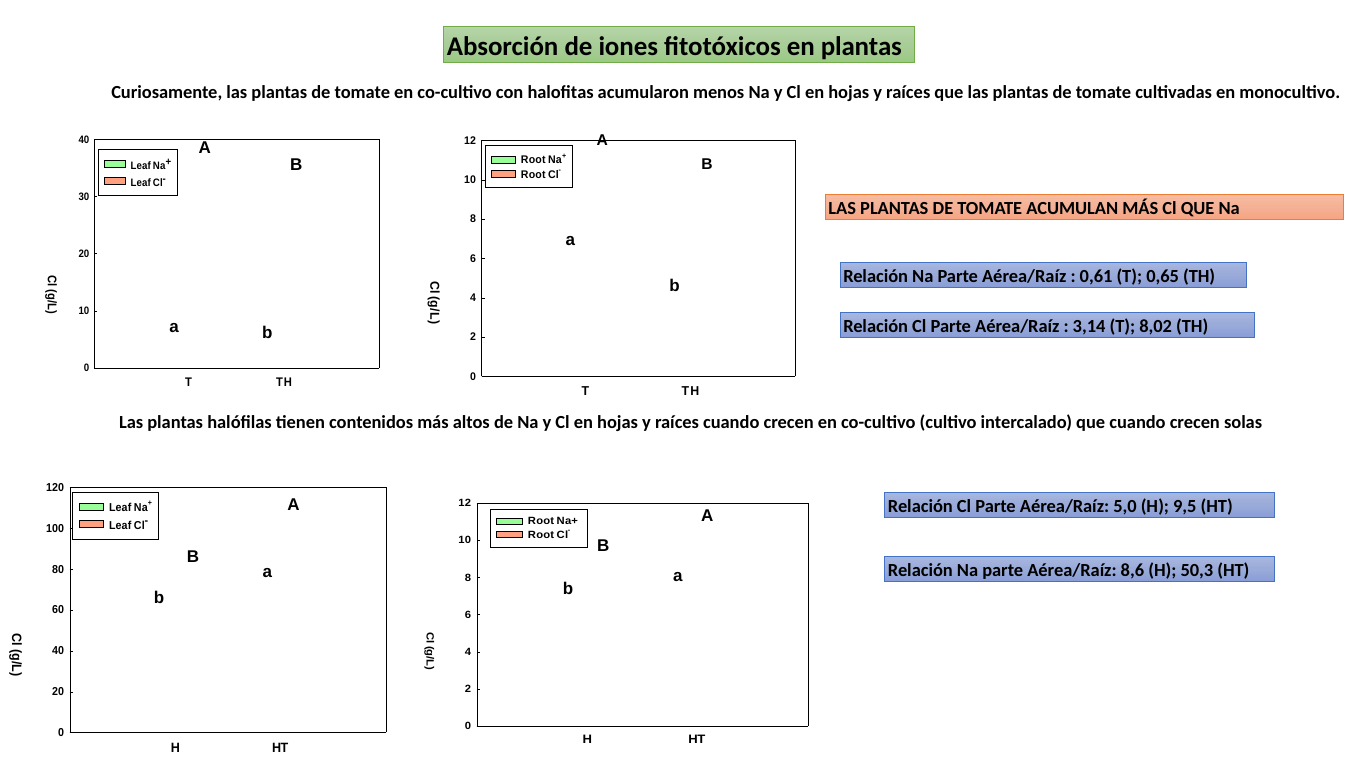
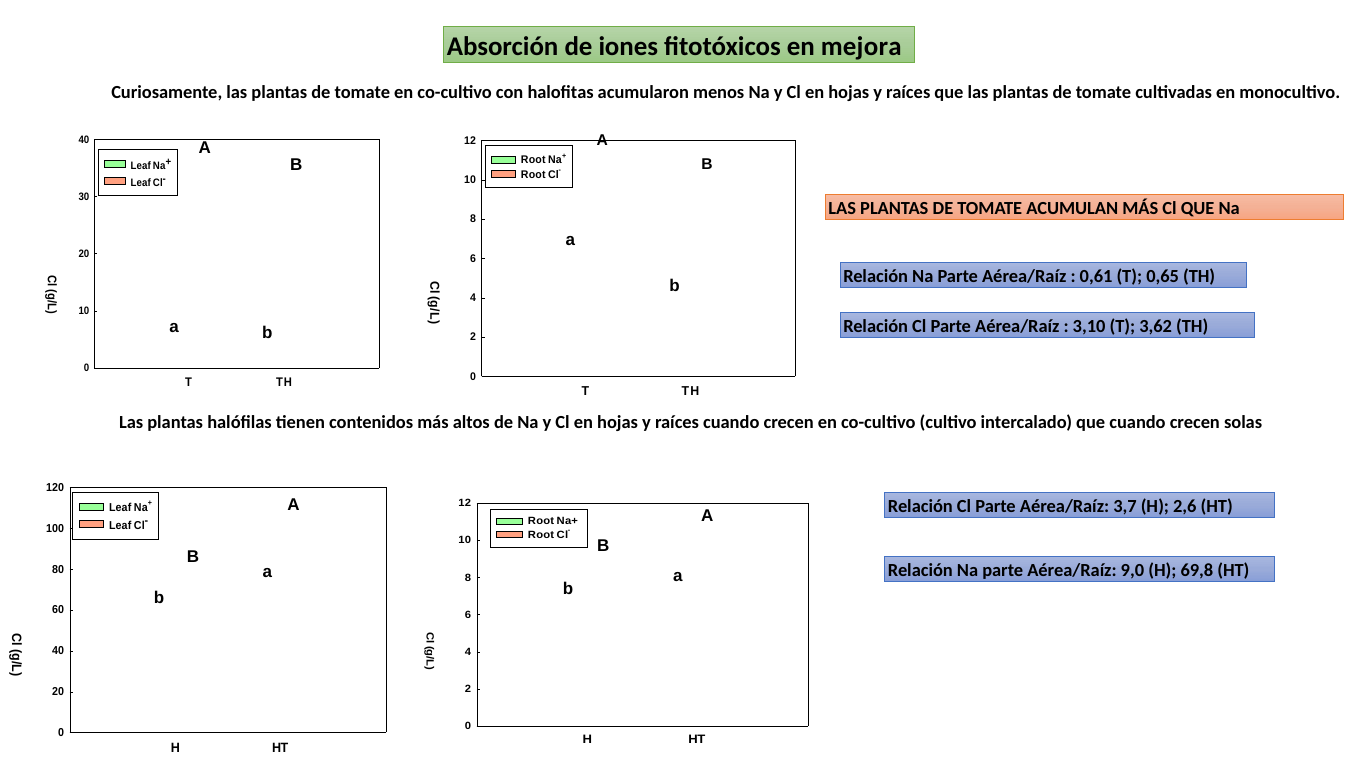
en plantas: plantas -> mejora
3,14: 3,14 -> 3,10
8,02: 8,02 -> 3,62
5,0: 5,0 -> 3,7
9,5: 9,5 -> 2,6
8,6: 8,6 -> 9,0
50,3: 50,3 -> 69,8
